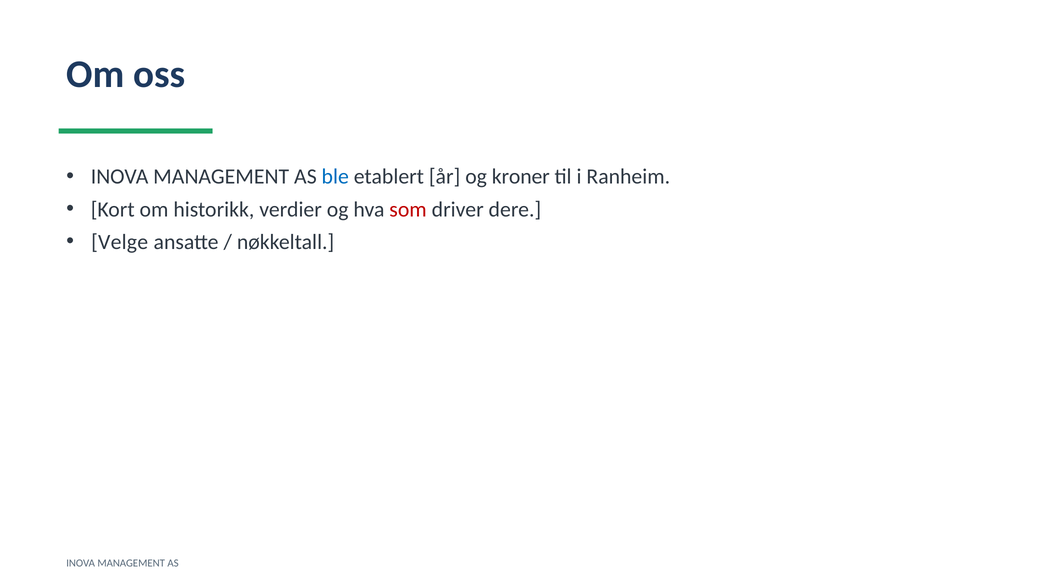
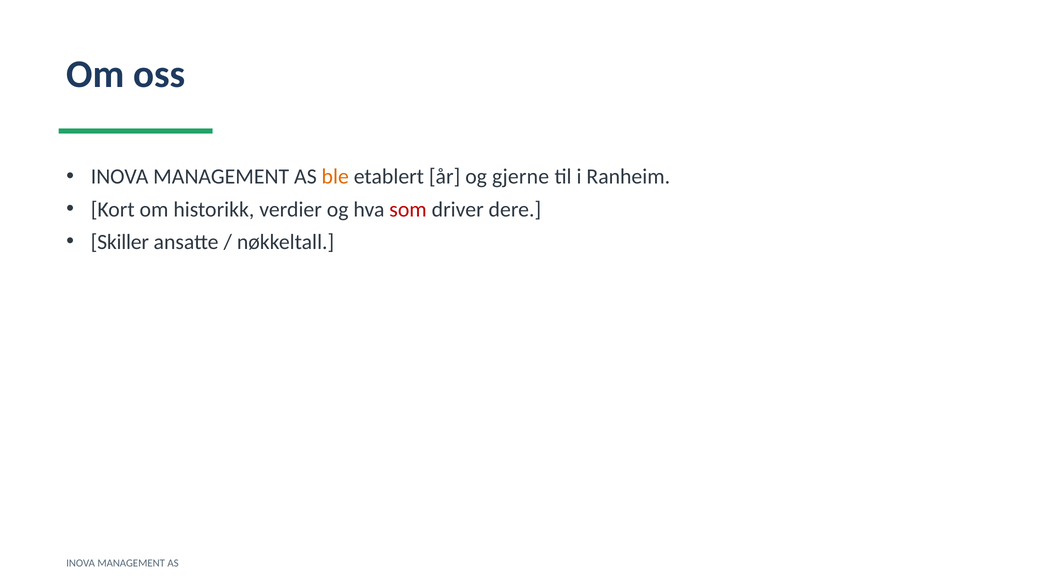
ble colour: blue -> orange
kroner: kroner -> gjerne
Velge: Velge -> Skiller
